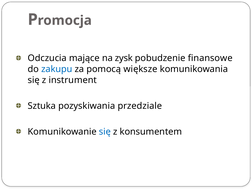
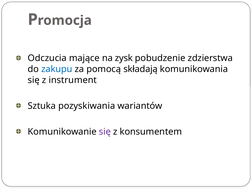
finansowe: finansowe -> zdzierstwa
większe: większe -> składają
przedziale: przedziale -> wariantów
się at (105, 132) colour: blue -> purple
